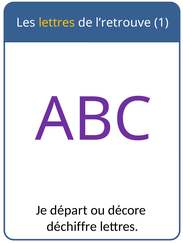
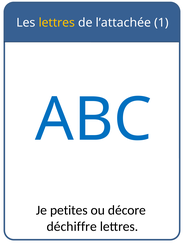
l’retrouve: l’retrouve -> l’attachée
ABC colour: purple -> blue
départ: départ -> petites
